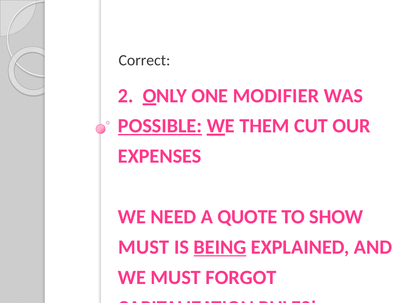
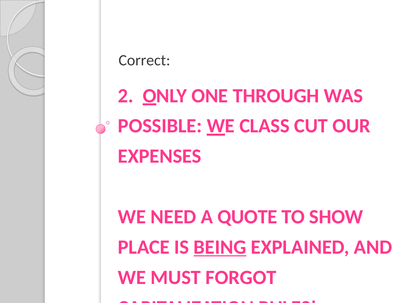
MODIFIER: MODIFIER -> THROUGH
POSSIBLE underline: present -> none
THEM: THEM -> CLASS
MUST at (144, 247): MUST -> PLACE
